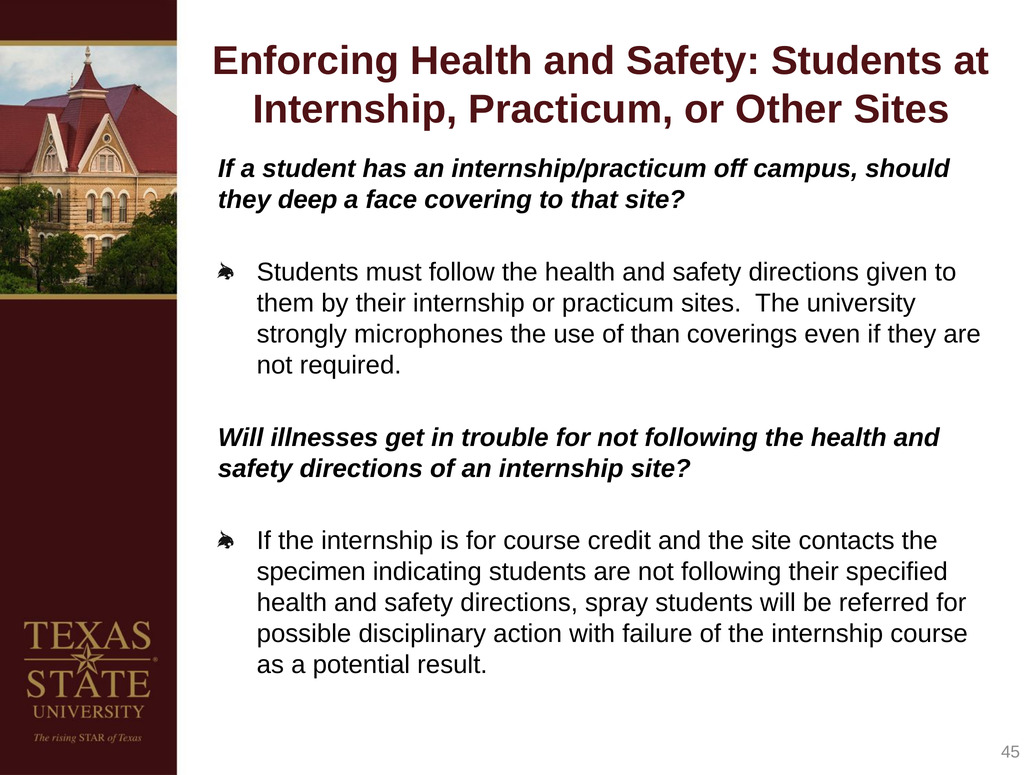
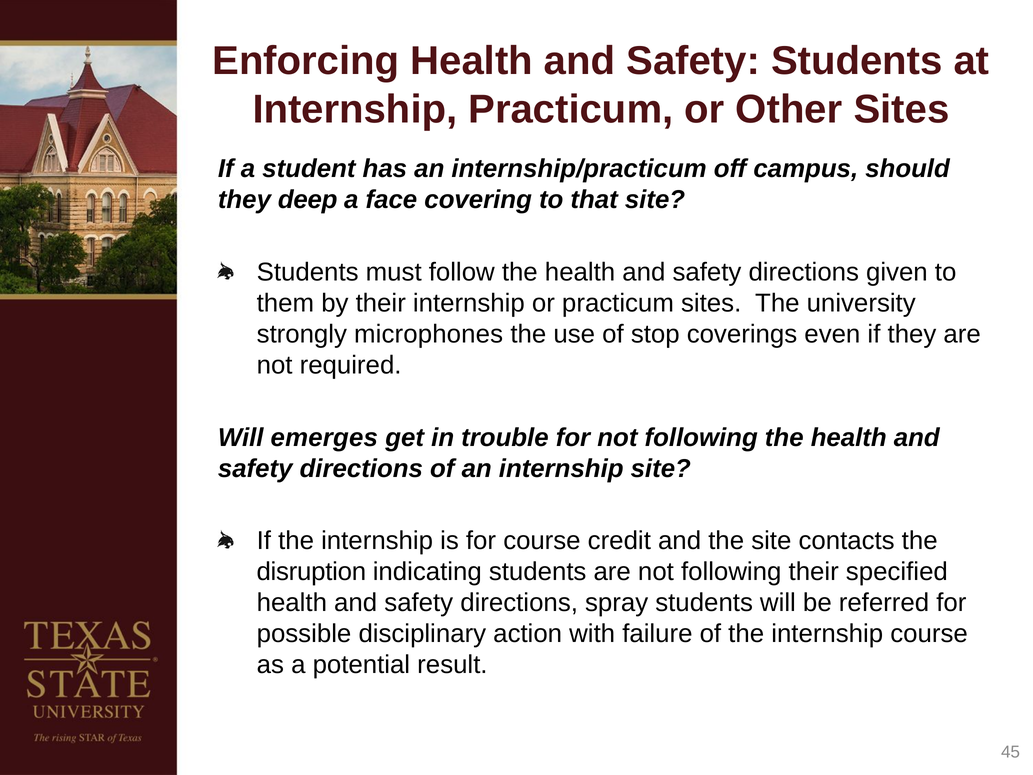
than: than -> stop
illnesses: illnesses -> emerges
specimen: specimen -> disruption
